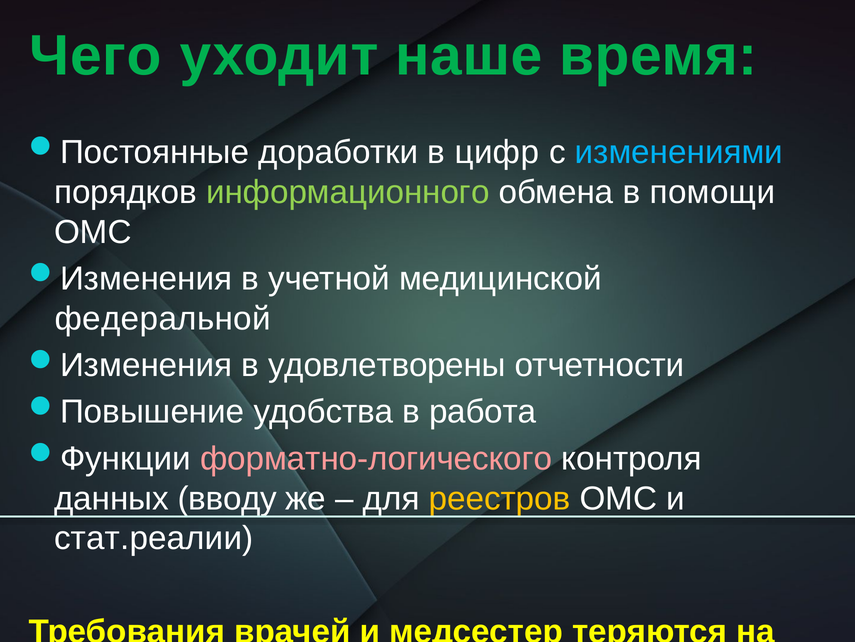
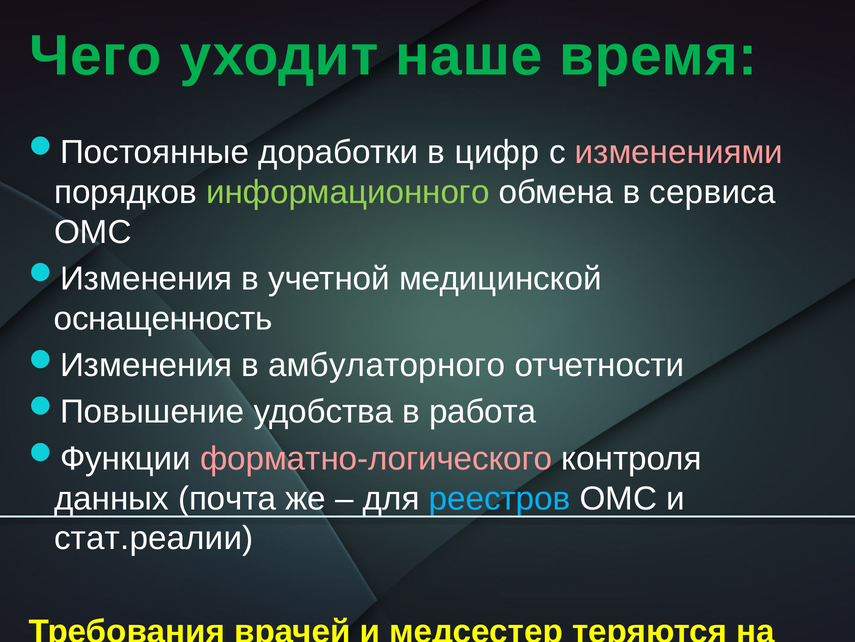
изменениями colour: light blue -> pink
помощи: помощи -> сервиса
федеральной: федеральной -> оснащенность
удовлетворены: удовлетворены -> амбулаторного
вводу: вводу -> почта
реестров colour: yellow -> light blue
